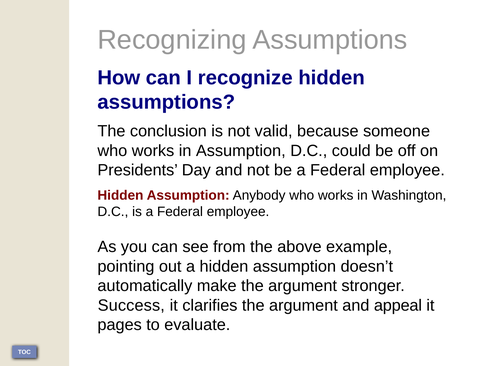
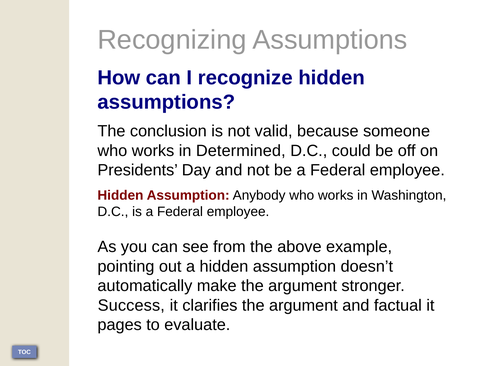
in Assumption: Assumption -> Determined
appeal: appeal -> factual
